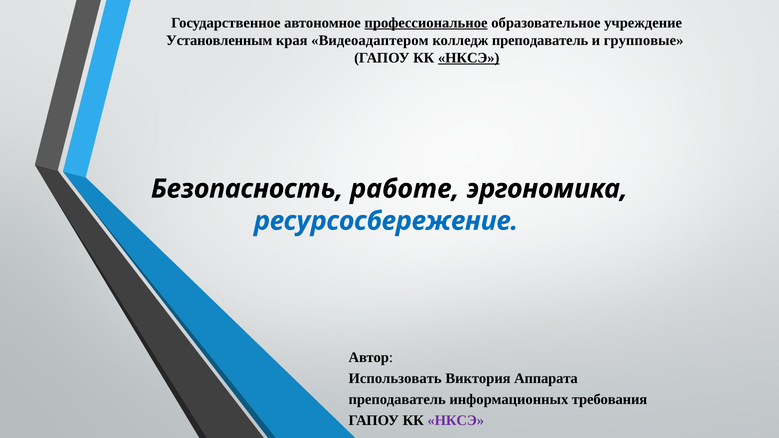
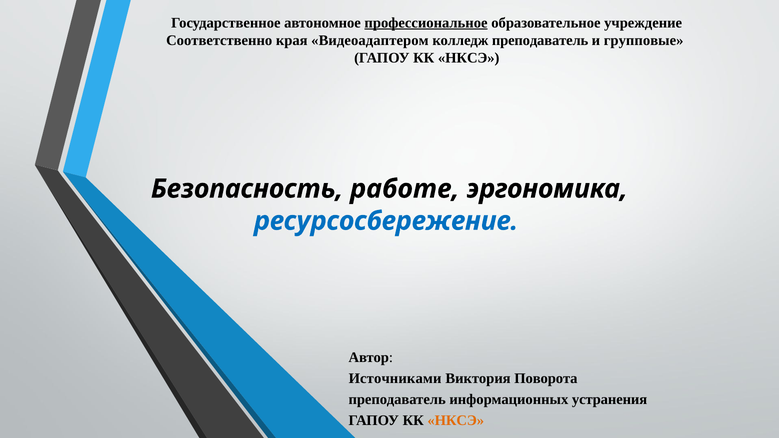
Установленным: Установленным -> Соответственно
НКСЭ at (469, 58) underline: present -> none
Использовать: Использовать -> Источниками
Аппарата: Аппарата -> Поворота
требования: требования -> устранения
НКСЭ at (456, 421) colour: purple -> orange
